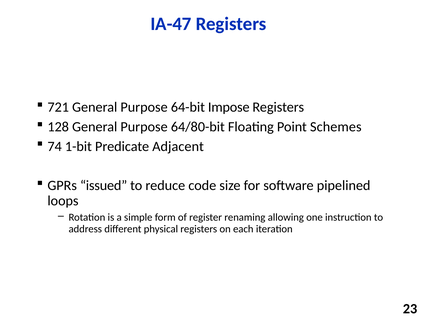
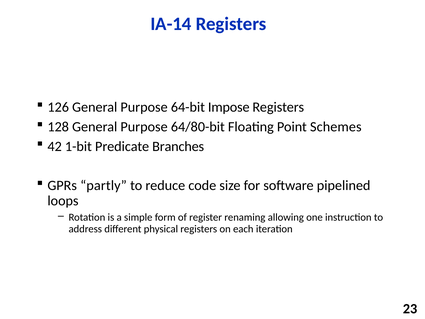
IA-47: IA-47 -> IA-14
721: 721 -> 126
74: 74 -> 42
Adjacent: Adjacent -> Branches
issued: issued -> partly
